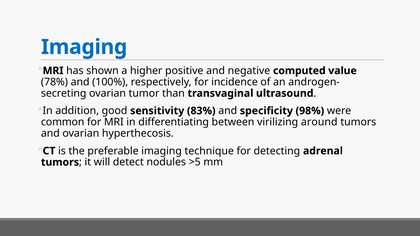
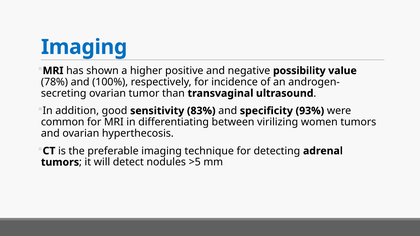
computed: computed -> possibility
98%: 98% -> 93%
around: around -> women
